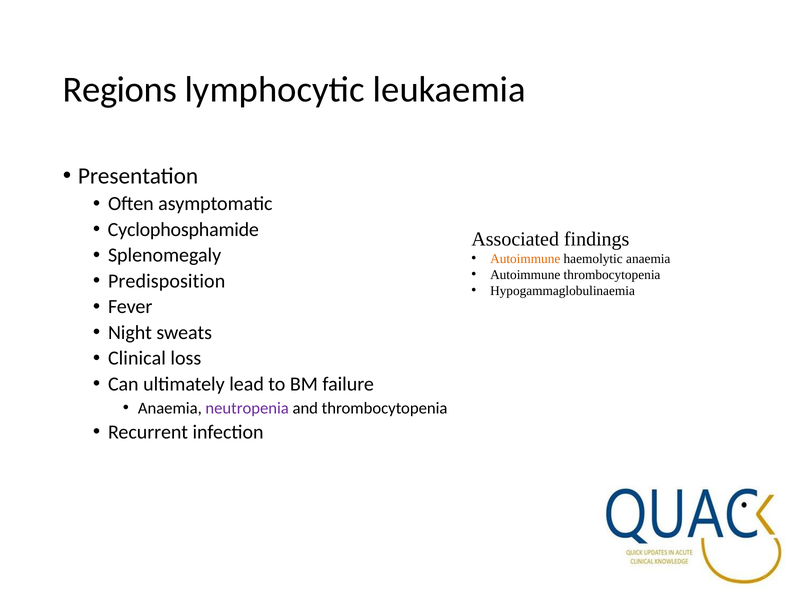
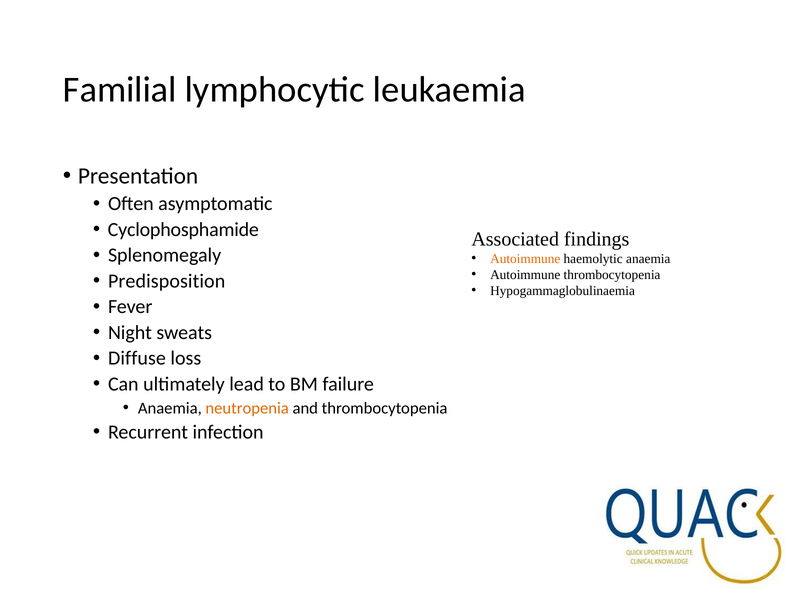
Regions: Regions -> Familial
Clinical: Clinical -> Diffuse
neutropenia colour: purple -> orange
